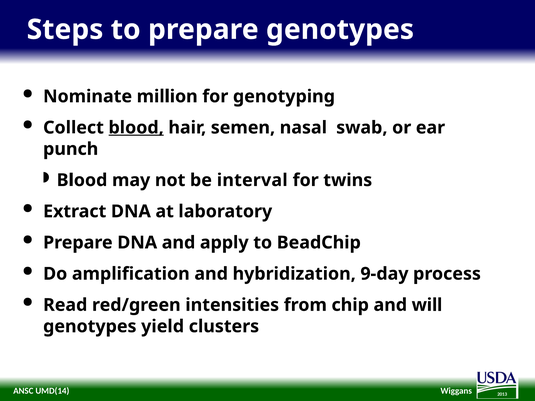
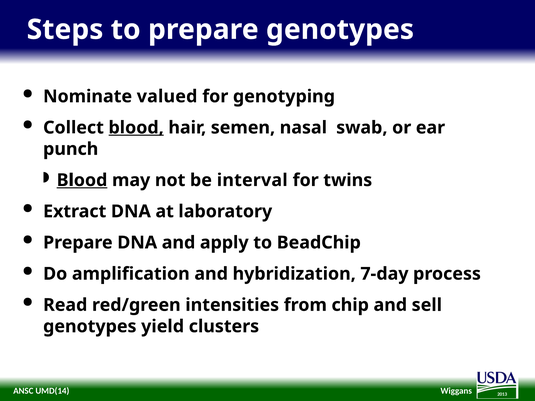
million: million -> valued
Blood at (82, 180) underline: none -> present
9-day: 9-day -> 7-day
will: will -> sell
